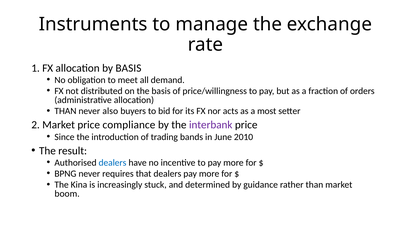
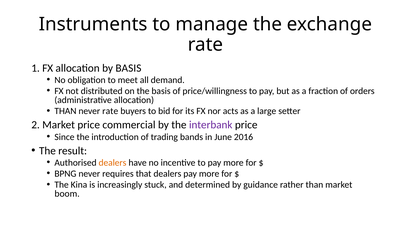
never also: also -> rate
most: most -> large
compliance: compliance -> commercial
2010: 2010 -> 2016
dealers at (113, 163) colour: blue -> orange
